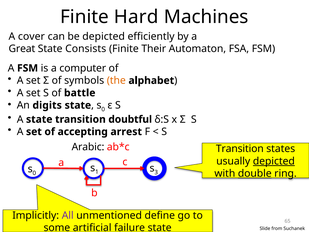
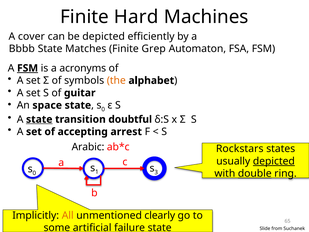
Great: Great -> Bbbb
Consists: Consists -> Matches
Their: Their -> Grep
FSM at (28, 68) underline: none -> present
computer: computer -> acronyms
battle: battle -> guitar
digits: digits -> space
state at (39, 119) underline: none -> present
Transition at (240, 149): Transition -> Rockstars
All colour: purple -> orange
define: define -> clearly
